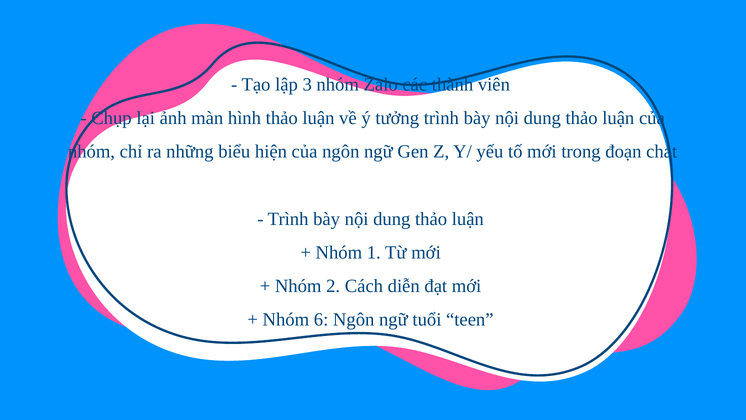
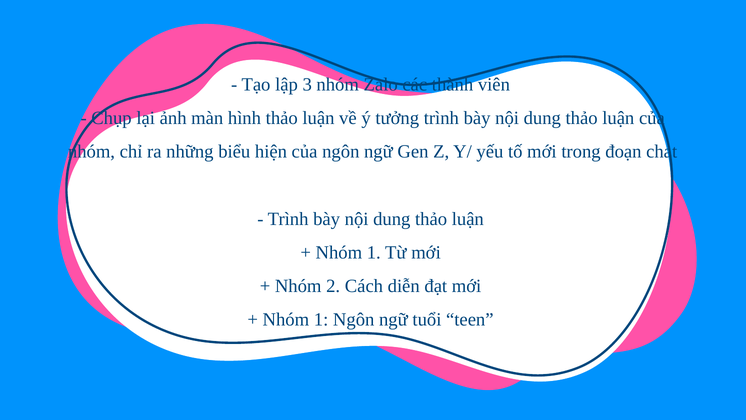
6 at (321, 319): 6 -> 1
